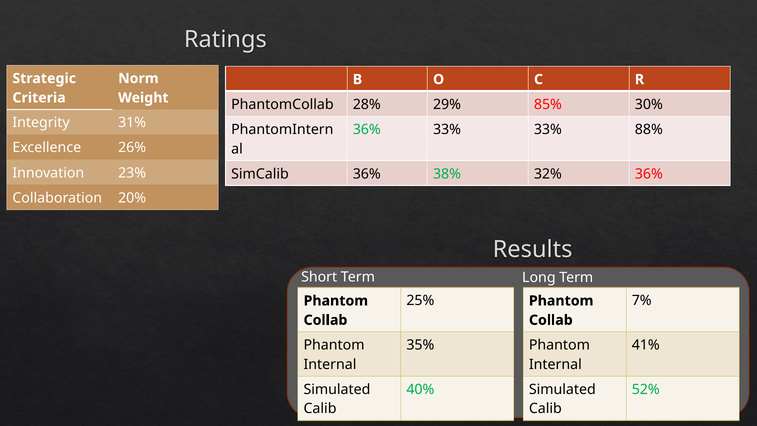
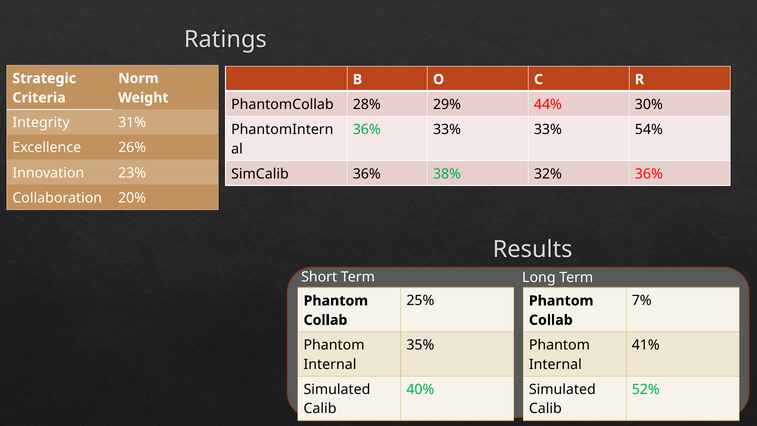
85%: 85% -> 44%
88%: 88% -> 54%
